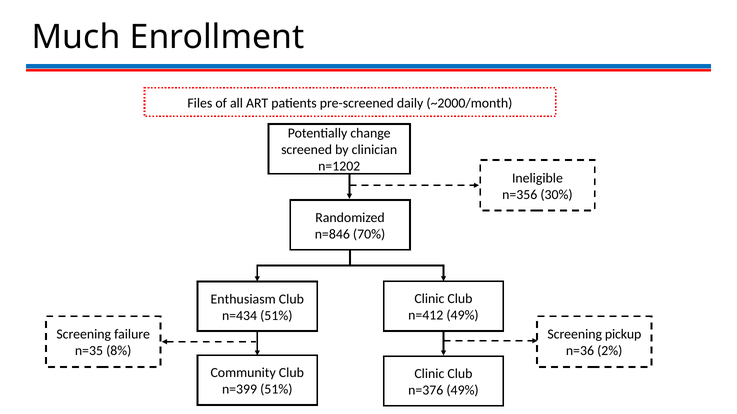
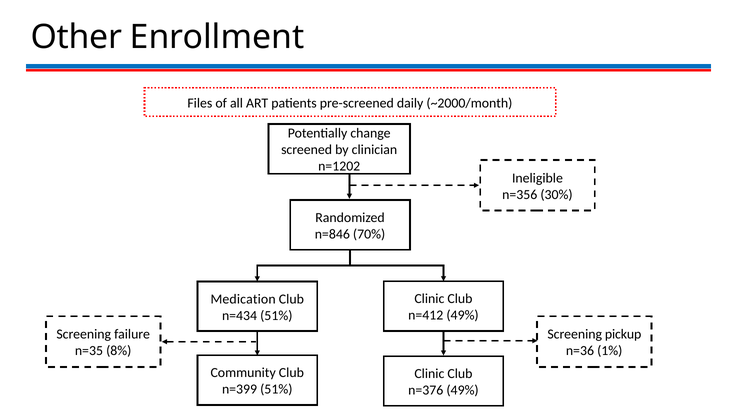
Much: Much -> Other
Enthusiasm: Enthusiasm -> Medication
2%: 2% -> 1%
